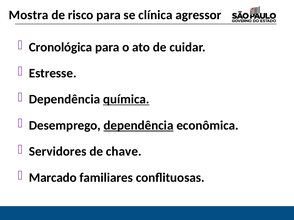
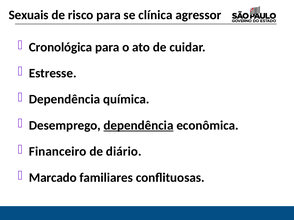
Mostra: Mostra -> Sexuais
química underline: present -> none
Servidores: Servidores -> Financeiro
chave: chave -> diário
